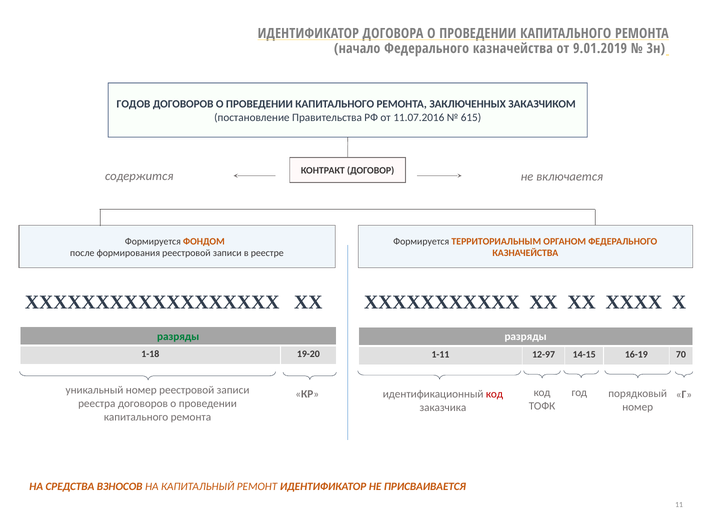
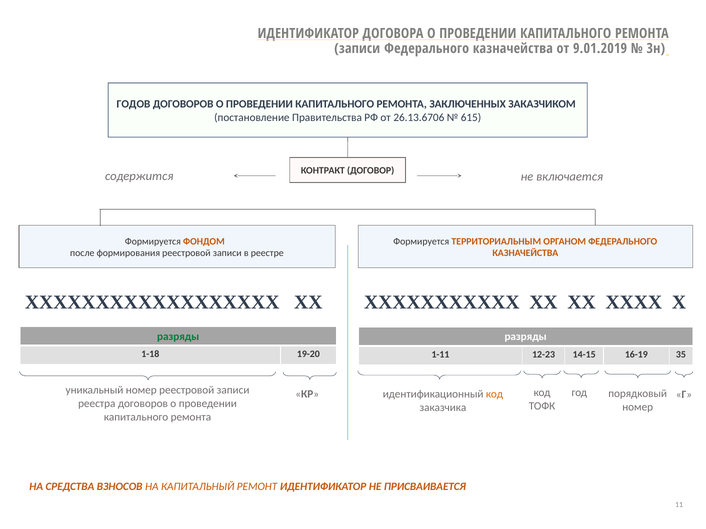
начало at (357, 49): начало -> записи
11.07.2016: 11.07.2016 -> 26.13.6706
12-97: 12-97 -> 12-23
70: 70 -> 35
код at (494, 394) colour: red -> orange
